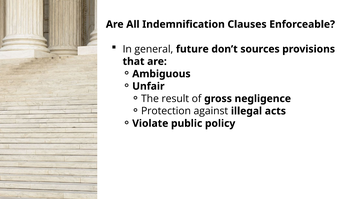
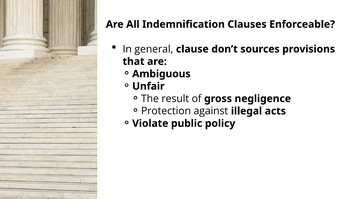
future: future -> clause
